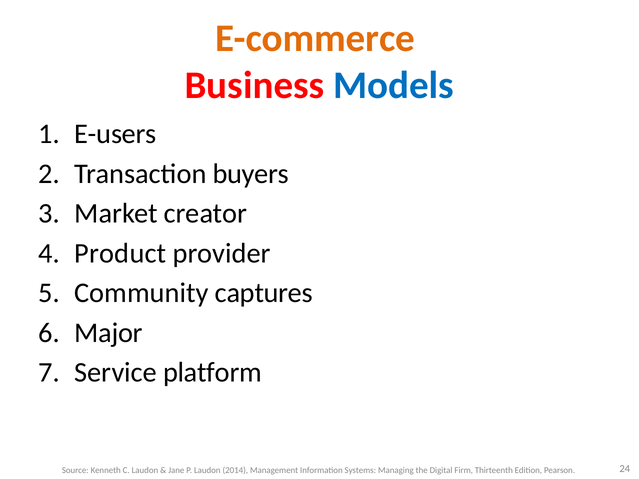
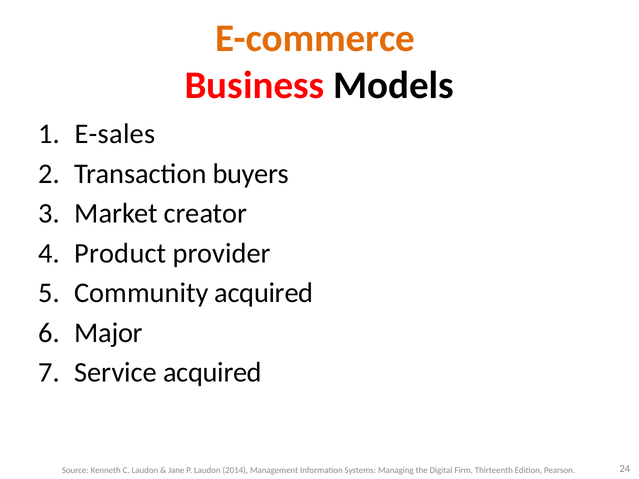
Models colour: blue -> black
E-users: E-users -> E-sales
Community captures: captures -> acquired
Service platform: platform -> acquired
